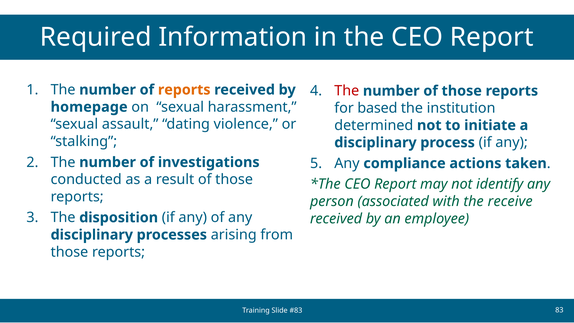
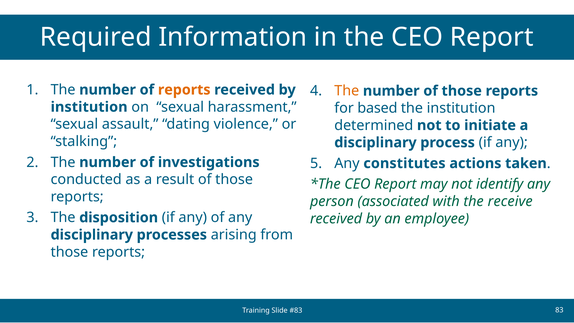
The at (347, 91) colour: red -> orange
homepage at (89, 107): homepage -> institution
compliance: compliance -> constitutes
